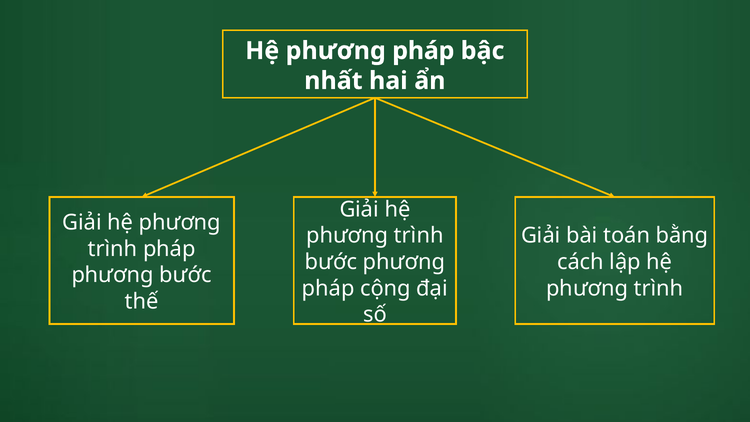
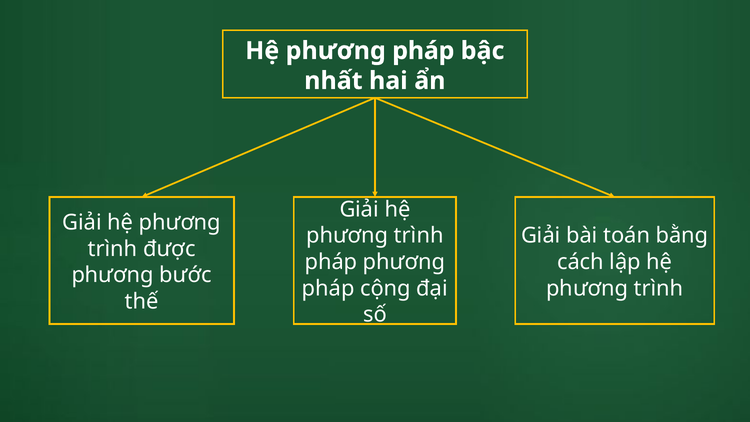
trình pháp: pháp -> được
bước at (331, 262): bước -> pháp
